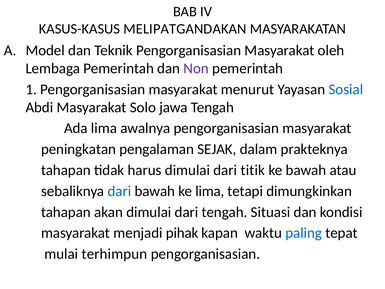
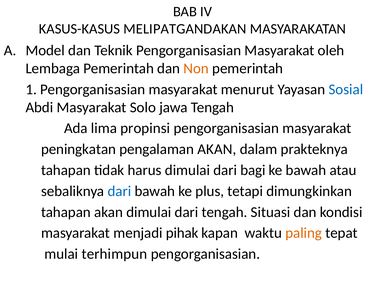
Non colour: purple -> orange
awalnya: awalnya -> propinsi
pengalaman SEJAK: SEJAK -> AKAN
titik: titik -> bagi
ke lima: lima -> plus
paling colour: blue -> orange
